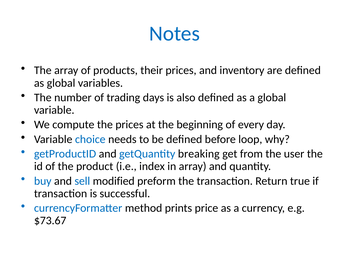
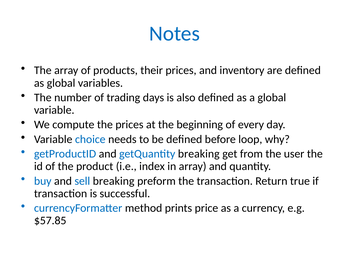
sell modified: modified -> breaking
$73.67: $73.67 -> $57.85
